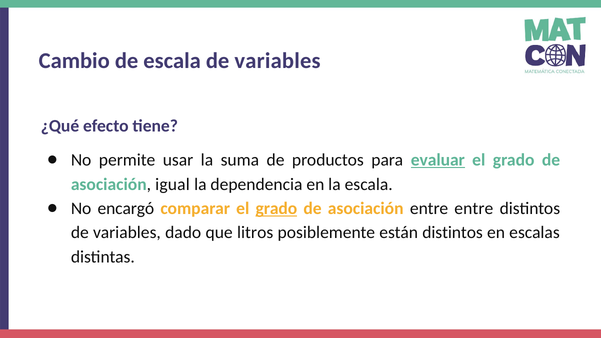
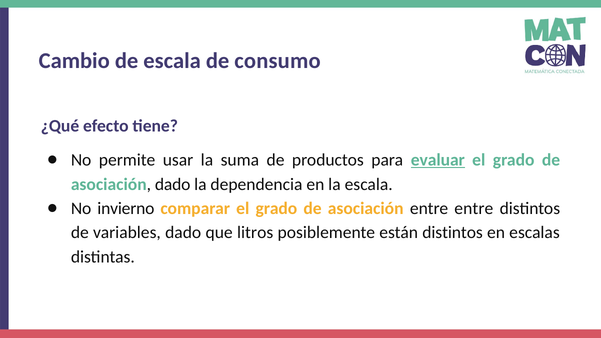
escala de variables: variables -> consumo
asociación igual: igual -> dado
encargó: encargó -> invierno
grado at (276, 209) underline: present -> none
